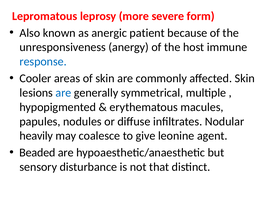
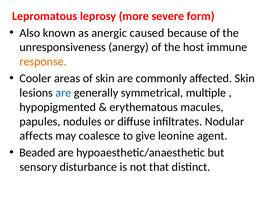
patient: patient -> caused
response colour: blue -> orange
heavily: heavily -> affects
